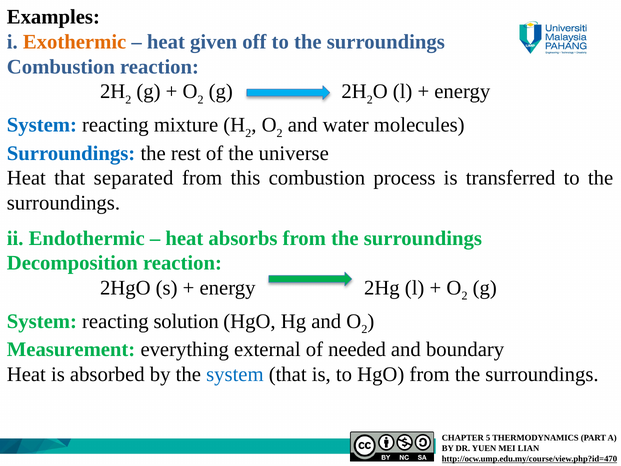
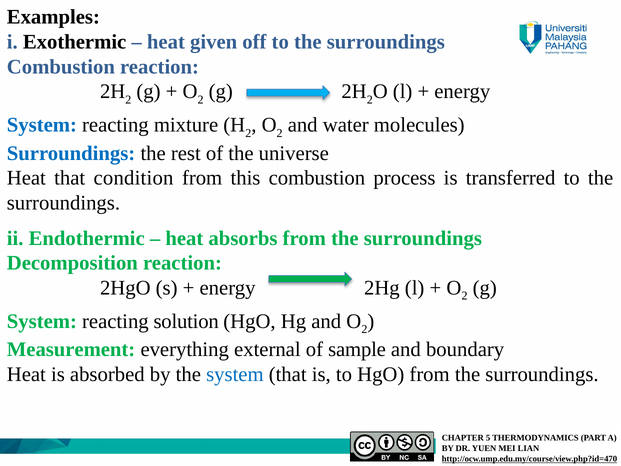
Exothermic colour: orange -> black
separated: separated -> condition
needed: needed -> sample
